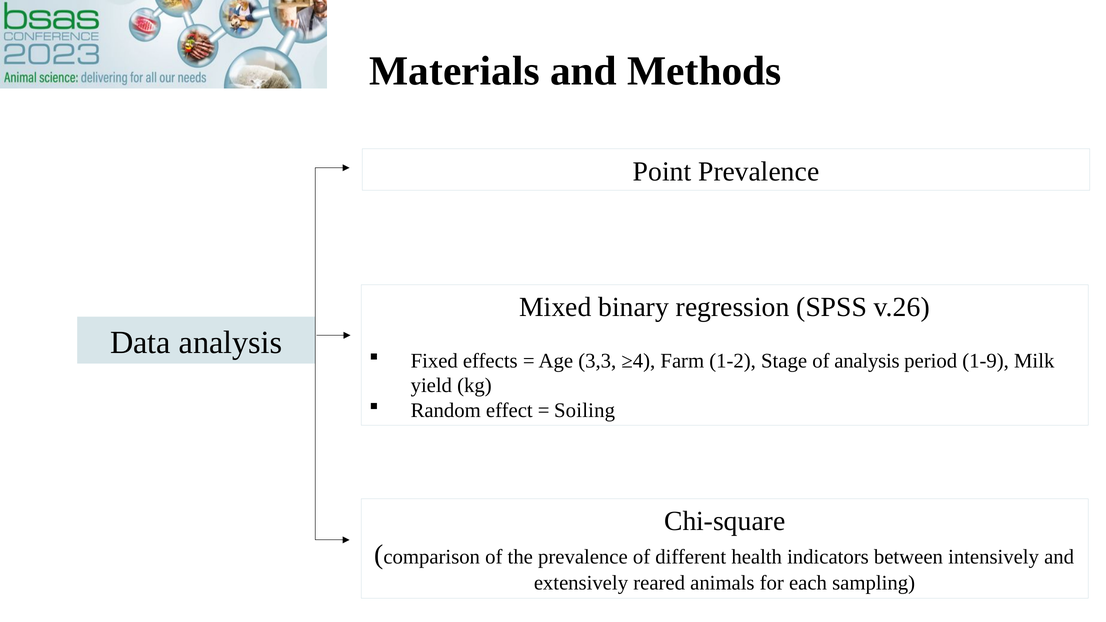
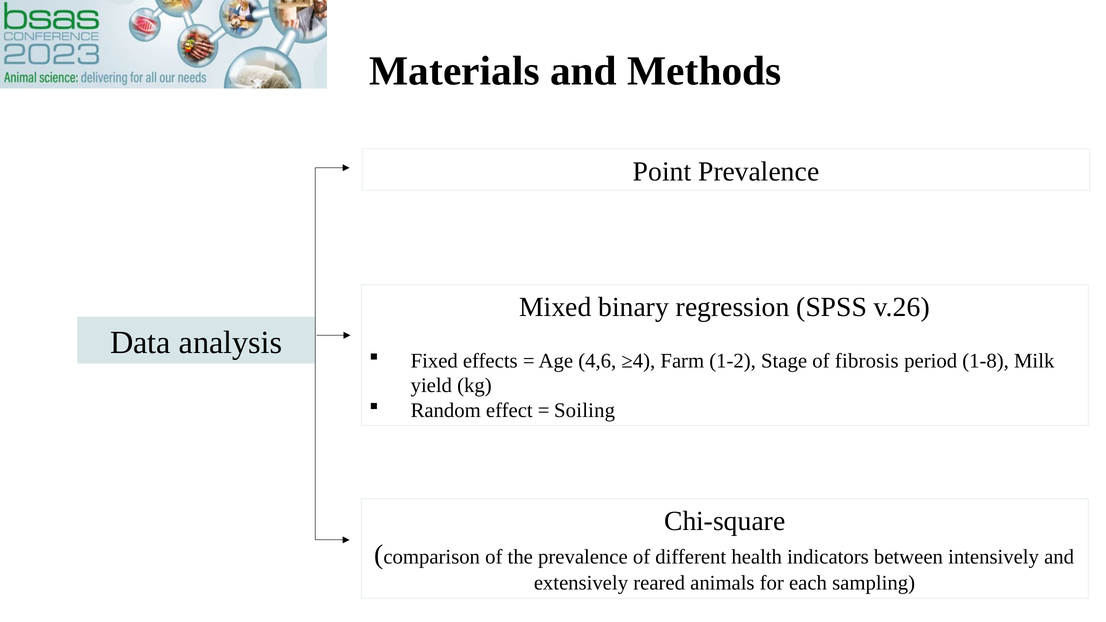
3,3: 3,3 -> 4,6
of analysis: analysis -> fibrosis
1-9: 1-9 -> 1-8
